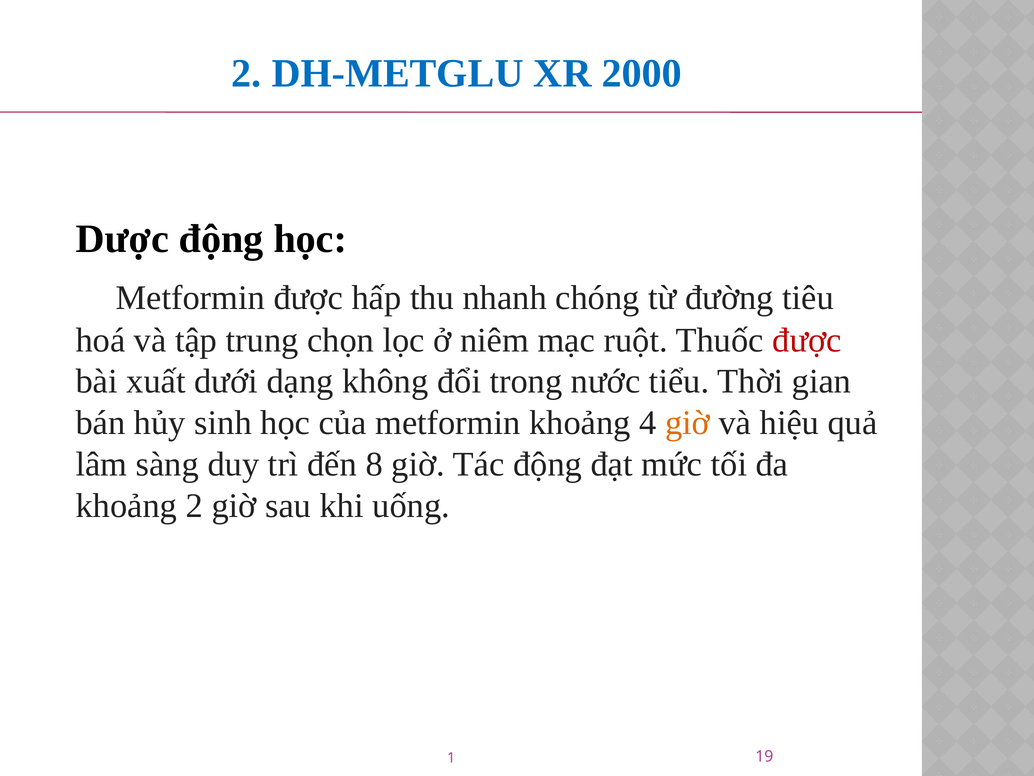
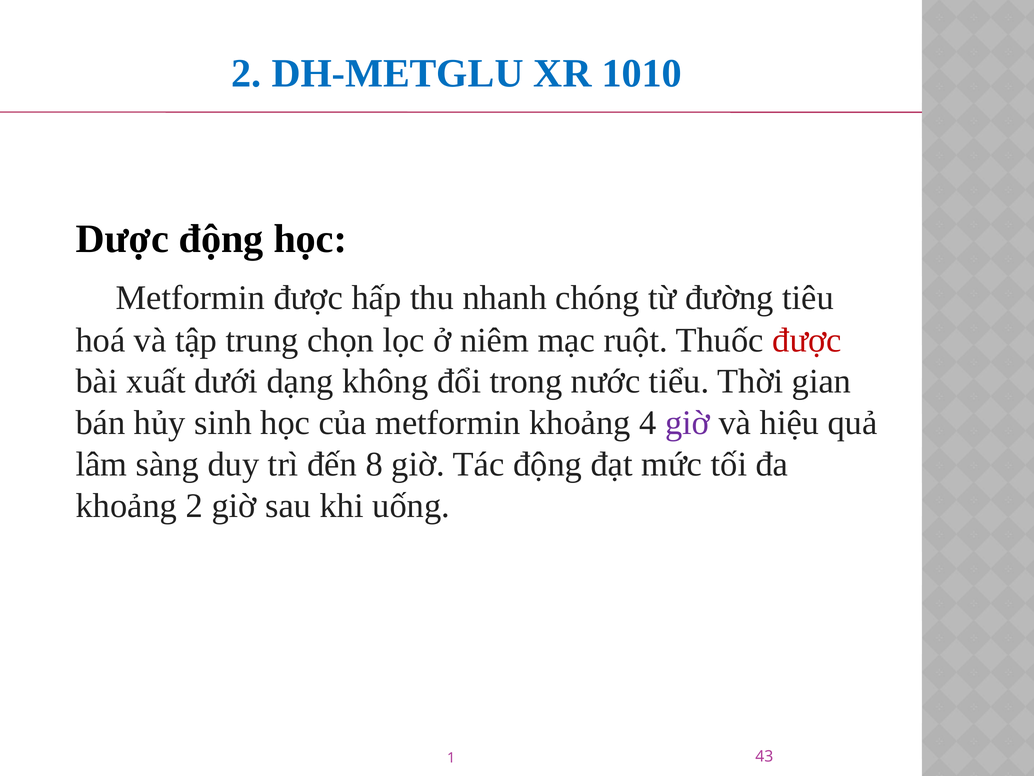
2000: 2000 -> 1010
giờ at (688, 423) colour: orange -> purple
19: 19 -> 43
